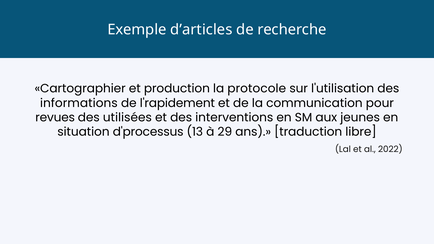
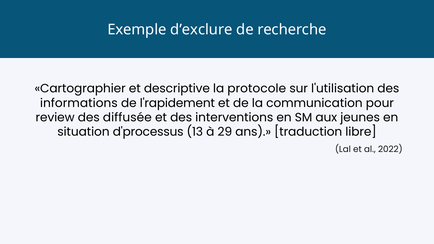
d’articles: d’articles -> d’exclure
production: production -> descriptive
revues: revues -> review
utilisées: utilisées -> diffusée
